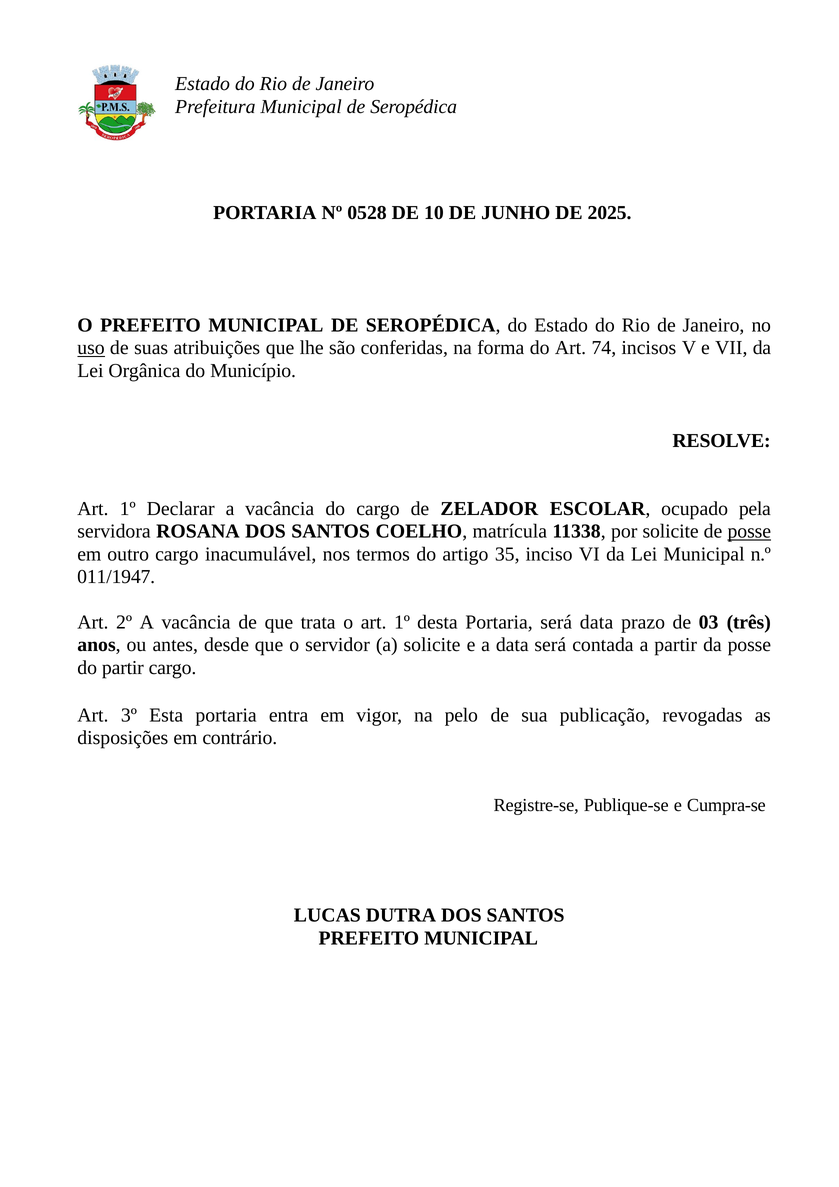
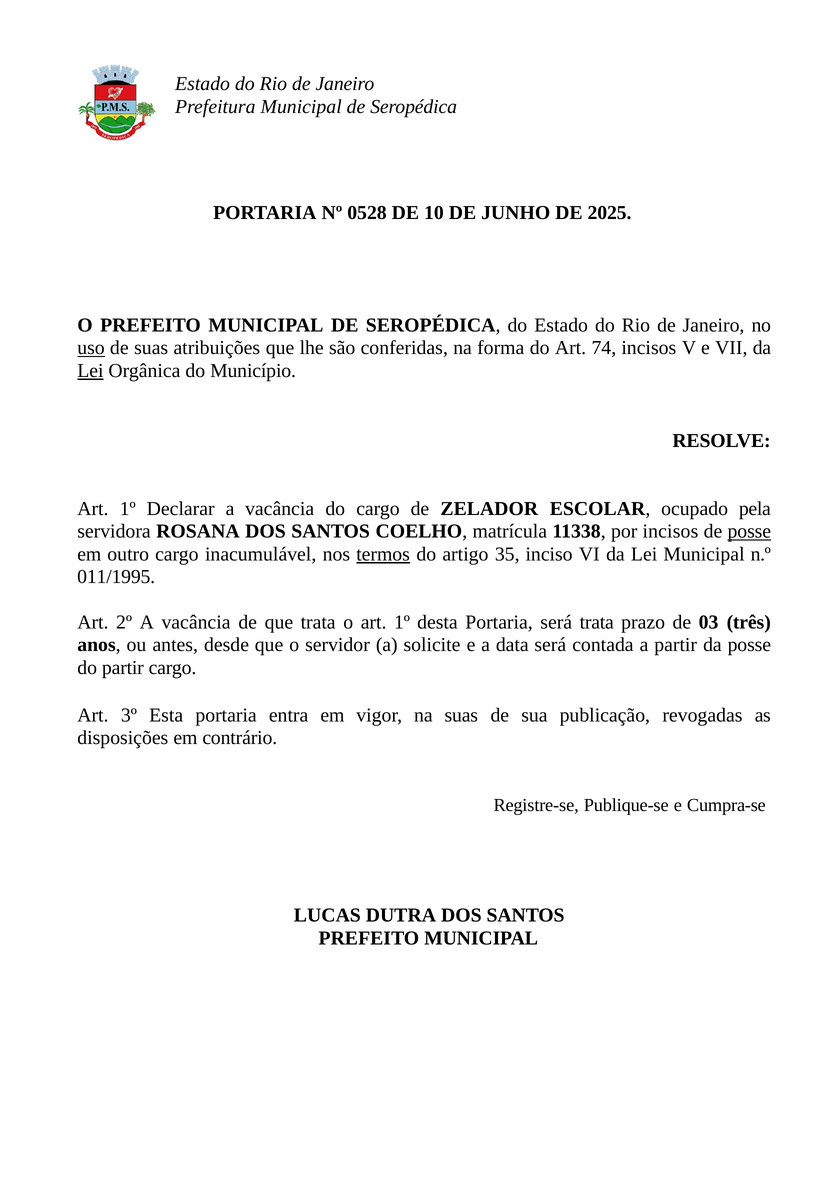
Lei at (90, 371) underline: none -> present
por solicite: solicite -> incisos
termos underline: none -> present
011/1947: 011/1947 -> 011/1995
será data: data -> trata
na pelo: pelo -> suas
